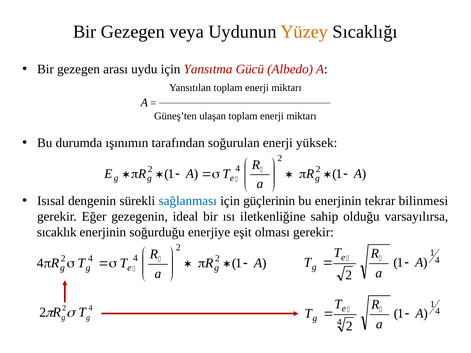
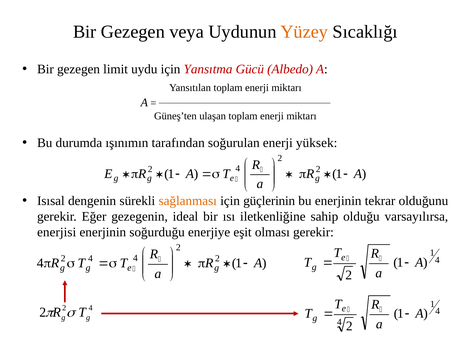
arası: arası -> limit
sağlanması colour: blue -> orange
bilinmesi: bilinmesi -> olduğunu
sıcaklık: sıcaklık -> enerjisi
